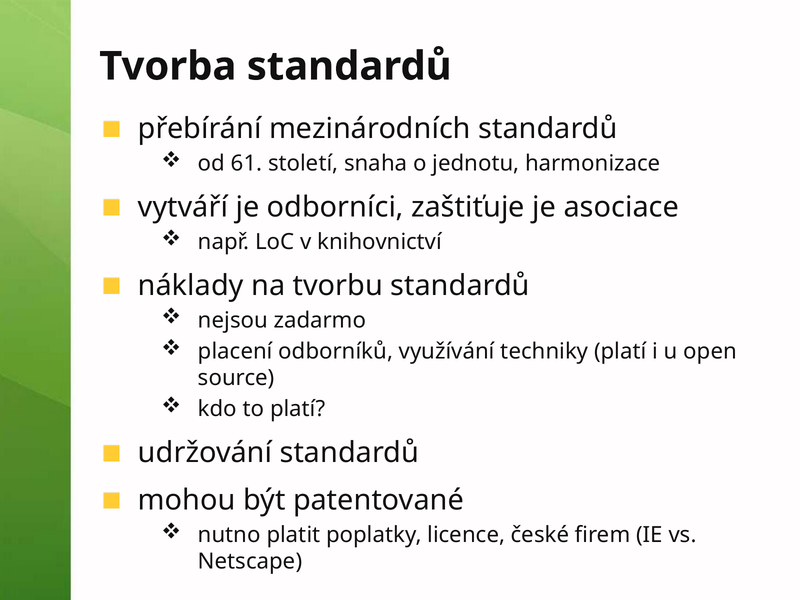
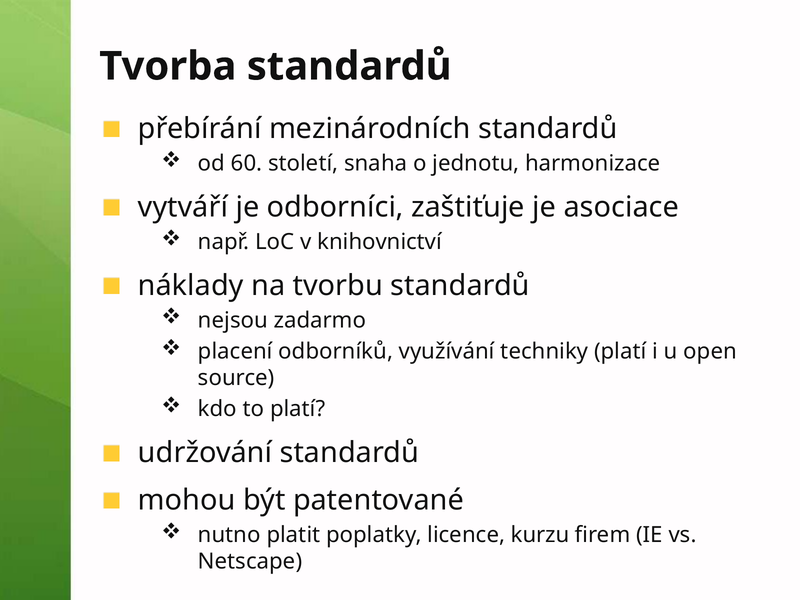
61: 61 -> 60
české: české -> kurzu
